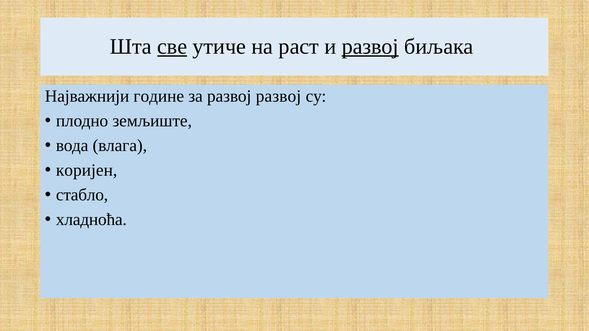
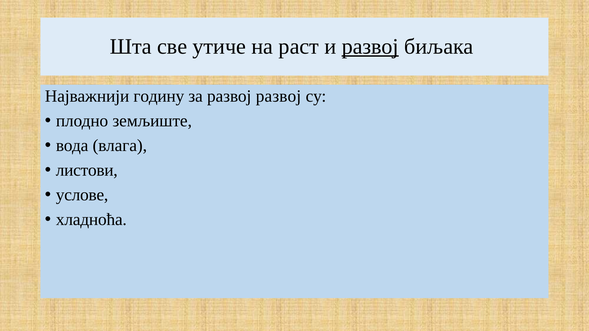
све underline: present -> none
године: године -> годину
коријен: коријен -> листови
стабло: стабло -> услове
